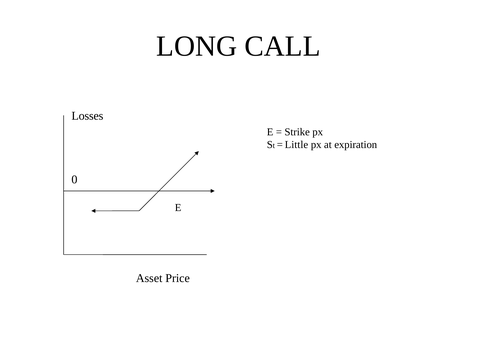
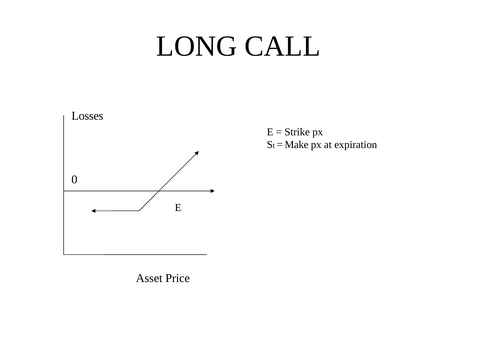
Little: Little -> Make
